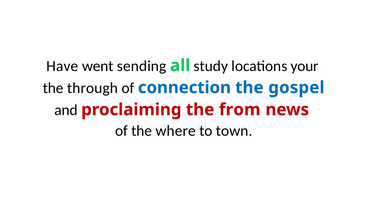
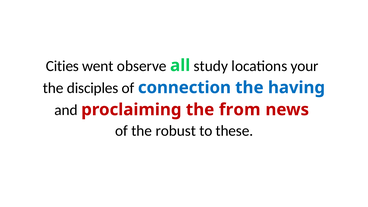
Have: Have -> Cities
sending: sending -> observe
through: through -> disciples
gospel: gospel -> having
where: where -> robust
town: town -> these
